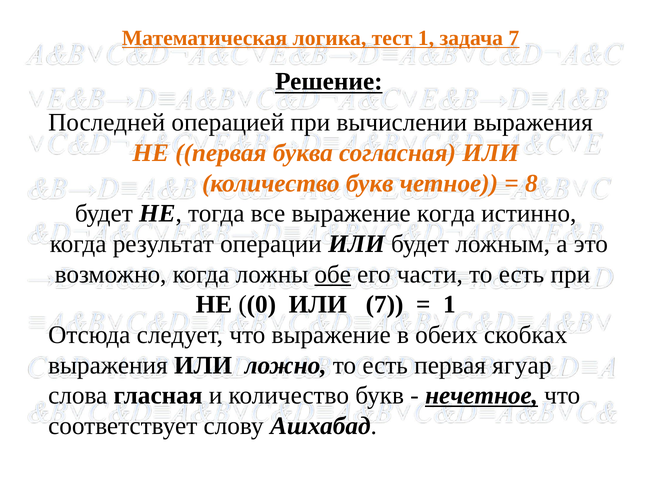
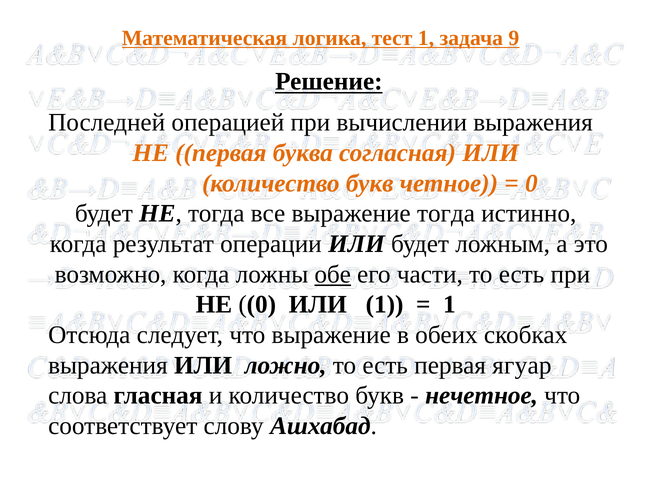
задача 7: 7 -> 9
8 at (531, 183): 8 -> 0
выражение когда: когда -> тогда
ИЛИ 7: 7 -> 1
нечетное underline: present -> none
